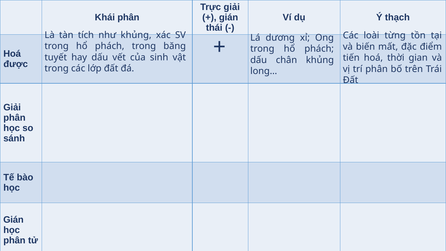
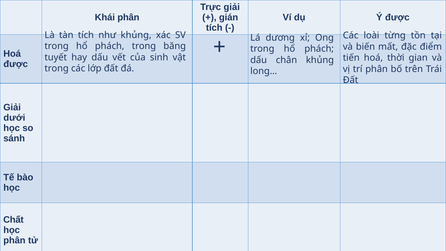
Ý thạch: thạch -> được
thái at (214, 28): thái -> tích
phân at (14, 118): phân -> dưới
Gián at (13, 220): Gián -> Chất
